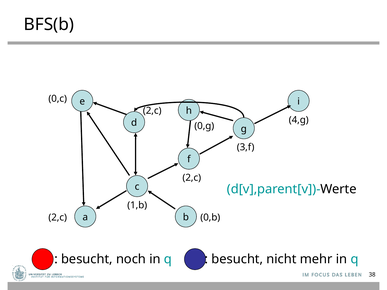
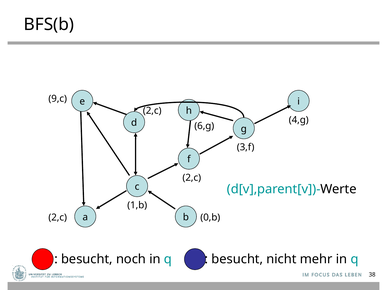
0,c: 0,c -> 9,c
0,g: 0,g -> 6,g
